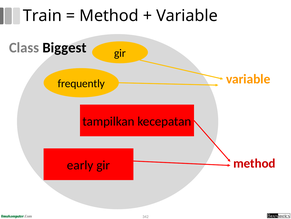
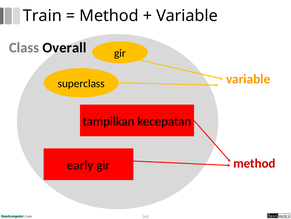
Biggest: Biggest -> Overall
frequently: frequently -> superclass
